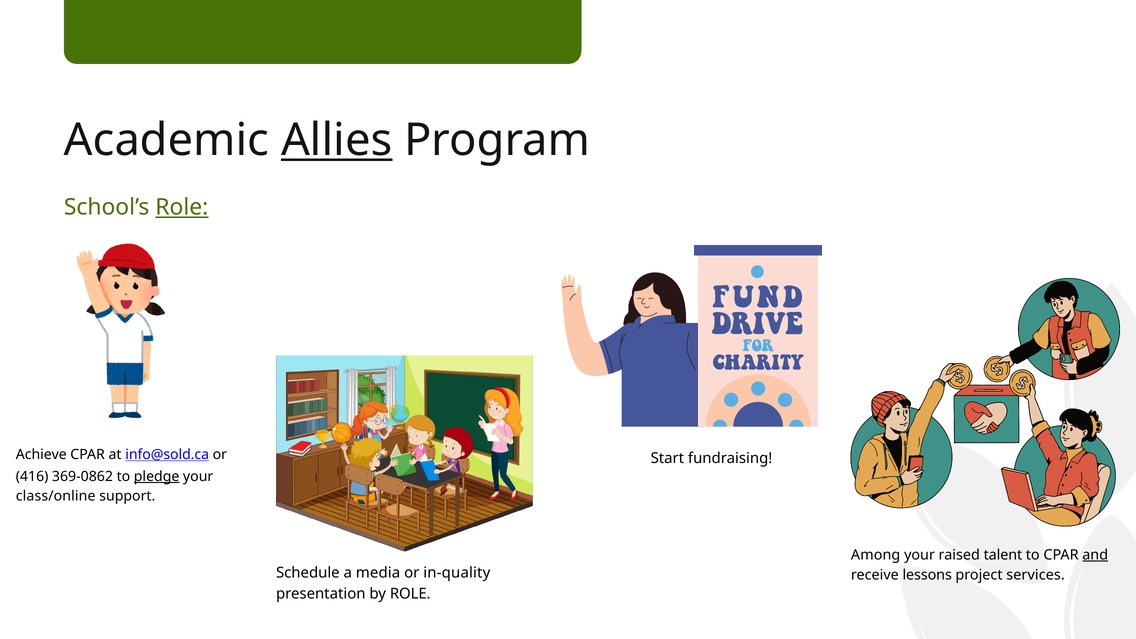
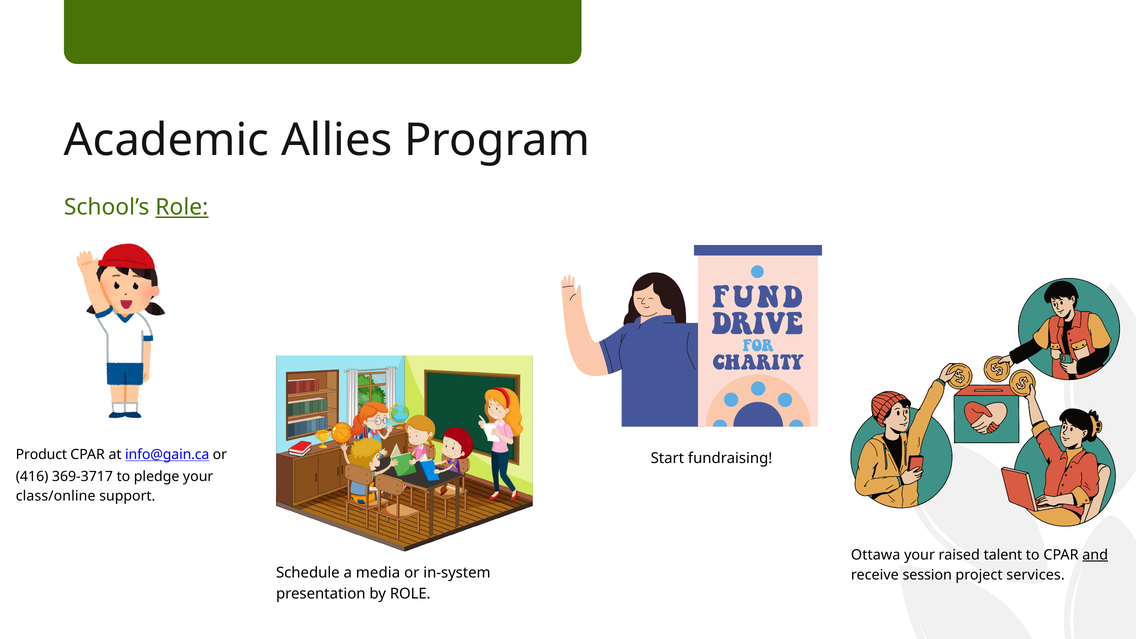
Allies underline: present -> none
Achieve: Achieve -> Product
info@sold.ca: info@sold.ca -> info@gain.ca
369-0862: 369-0862 -> 369-3717
pledge underline: present -> none
Among: Among -> Ottawa
in-quality: in-quality -> in-system
lessons: lessons -> session
